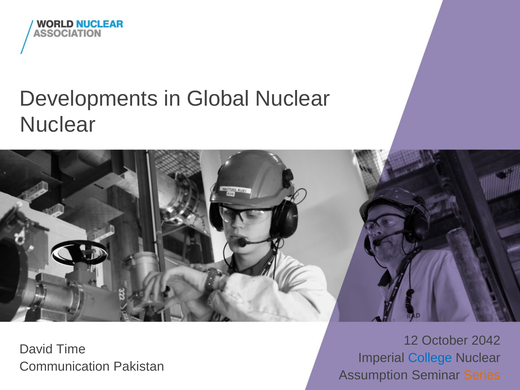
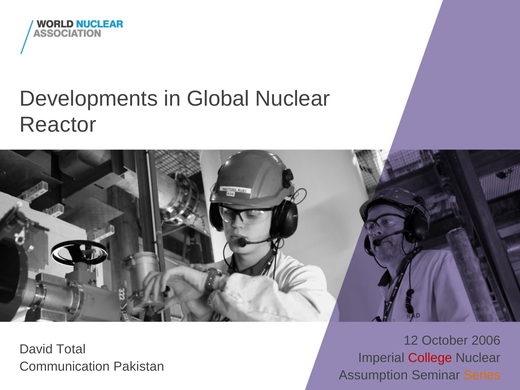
Nuclear at (58, 125): Nuclear -> Reactor
2042: 2042 -> 2006
Time: Time -> Total
College colour: blue -> red
